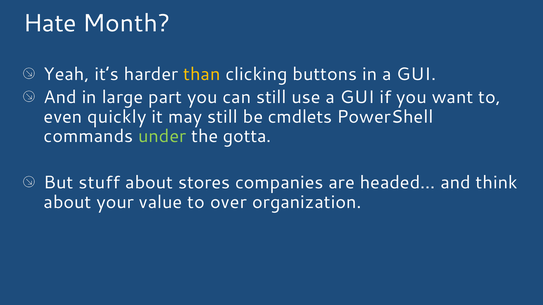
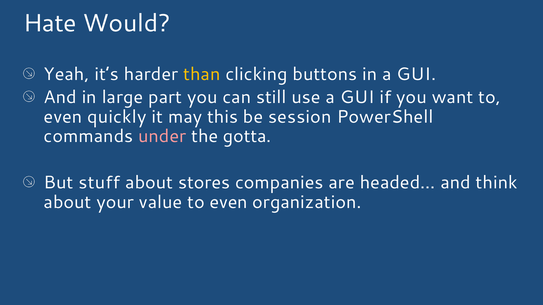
Month: Month -> Would
may still: still -> this
cmdlets: cmdlets -> session
under colour: light green -> pink
value to over: over -> even
